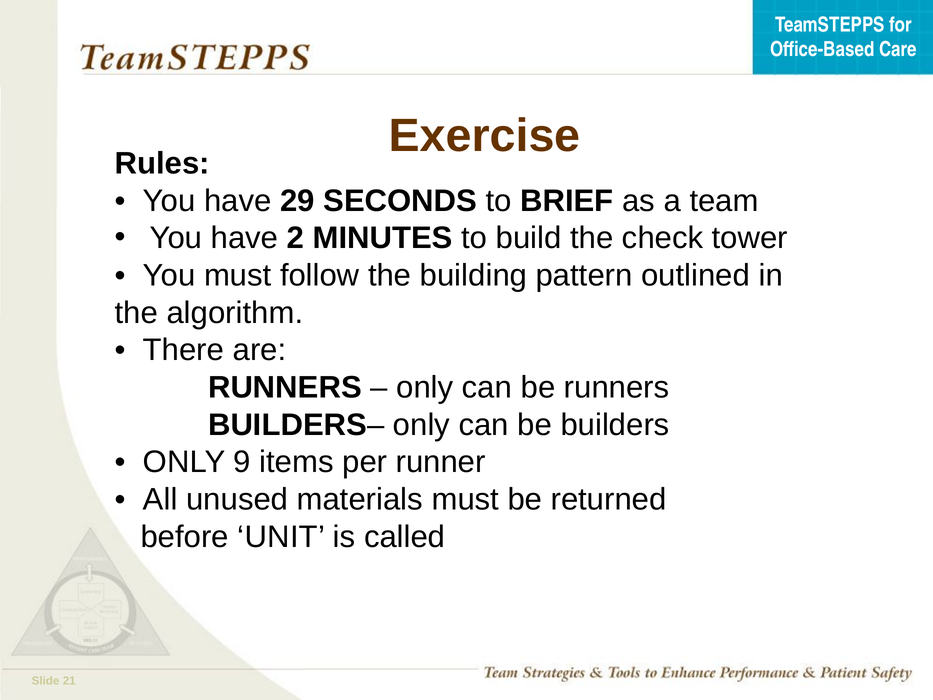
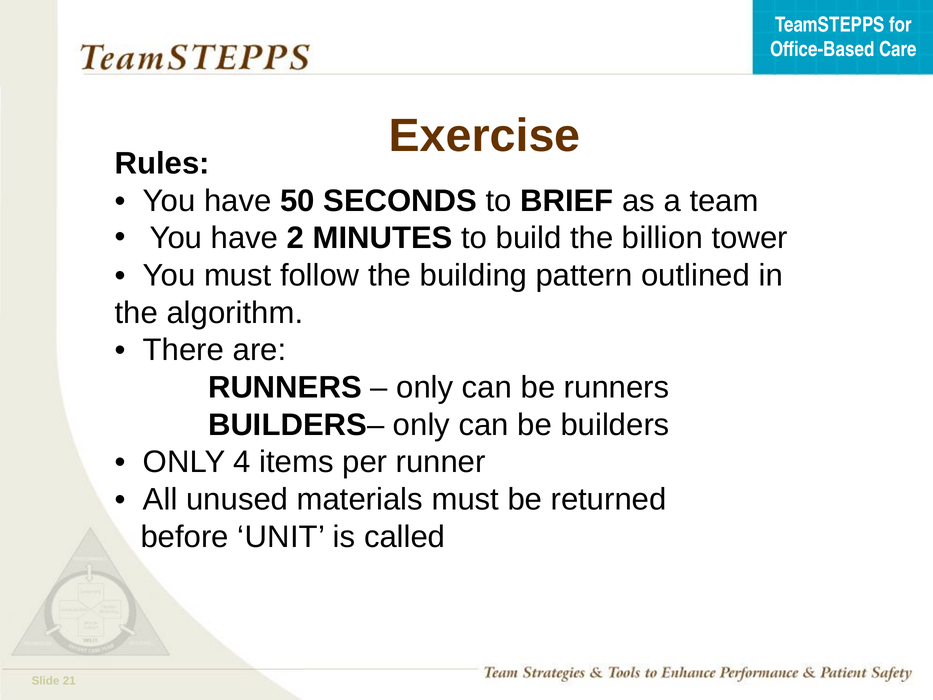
29: 29 -> 50
check: check -> billion
9: 9 -> 4
